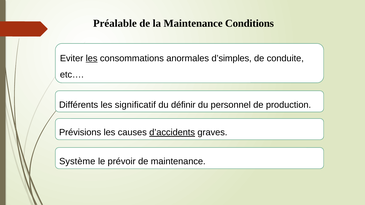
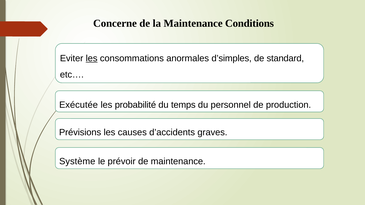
Préalable: Préalable -> Concerne
conduite: conduite -> standard
Différents: Différents -> Exécutée
significatif: significatif -> probabilité
définir: définir -> temps
d’accidents underline: present -> none
